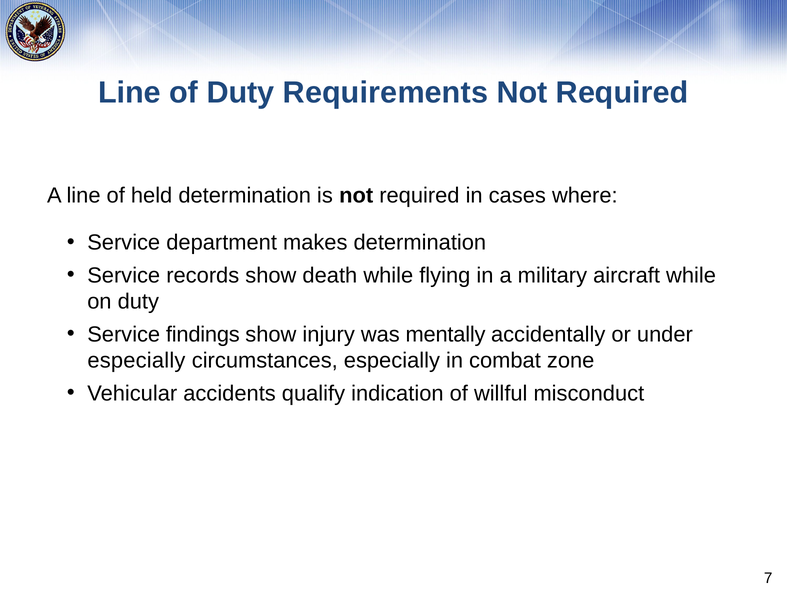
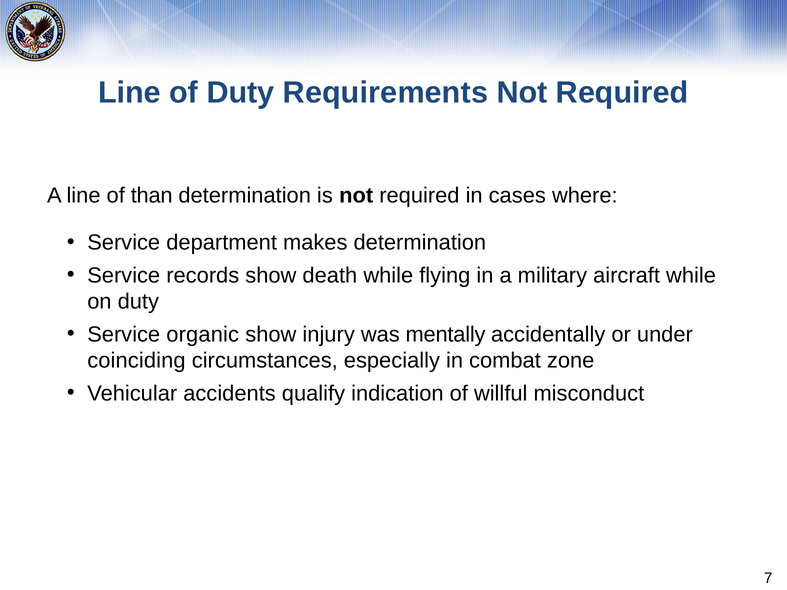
held: held -> than
findings: findings -> organic
especially at (136, 361): especially -> coinciding
